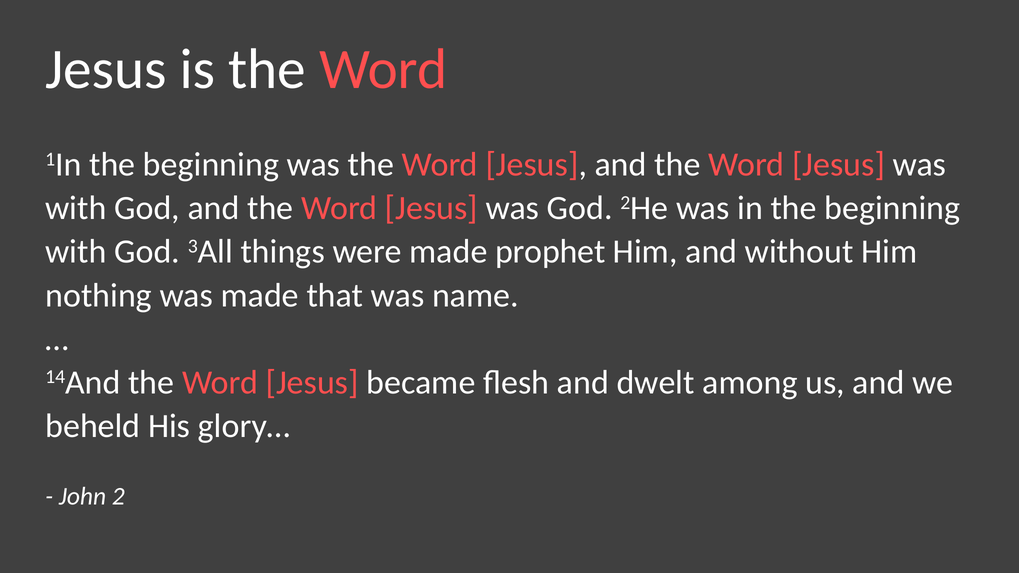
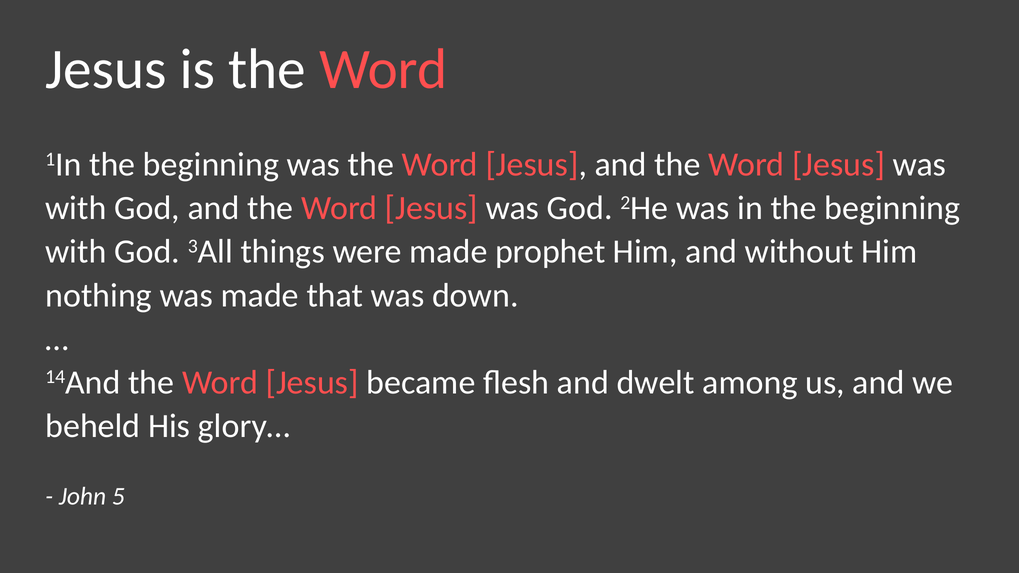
name: name -> down
2: 2 -> 5
